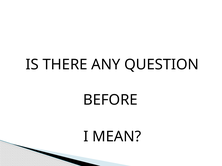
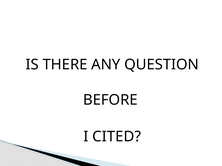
MEAN: MEAN -> CITED
